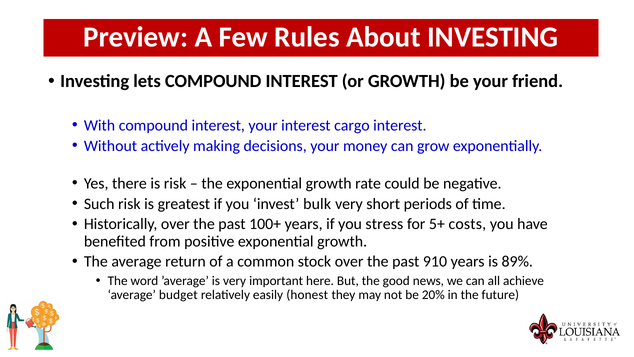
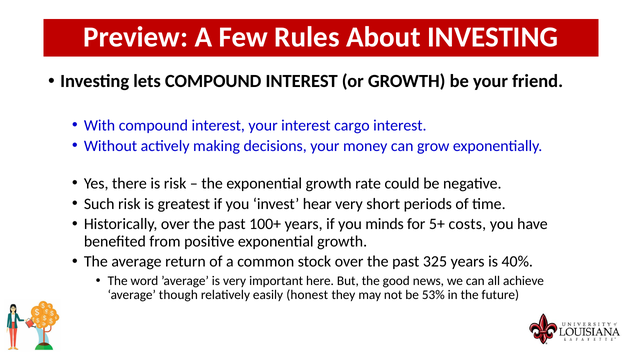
bulk: bulk -> hear
stress: stress -> minds
910: 910 -> 325
89%: 89% -> 40%
budget: budget -> though
20%: 20% -> 53%
